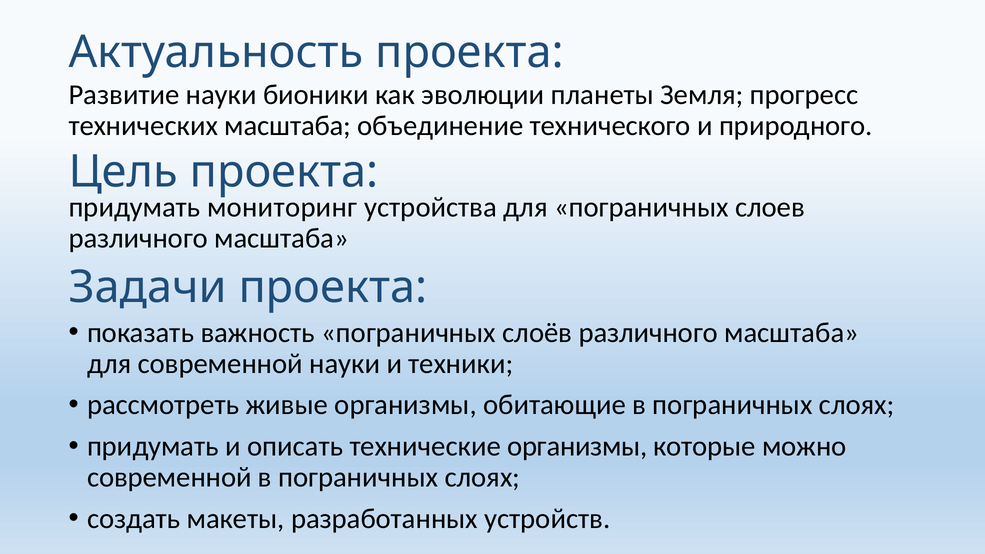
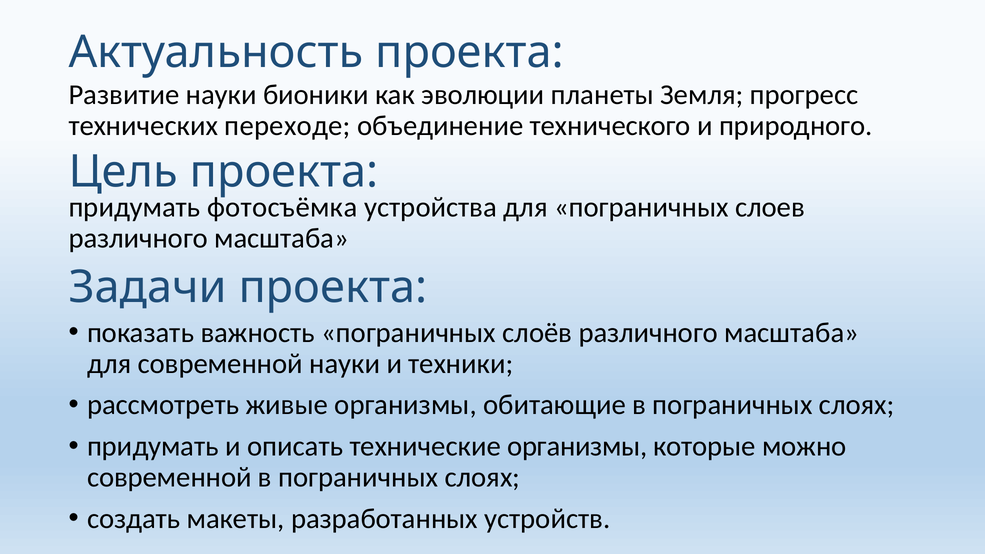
технических масштаба: масштаба -> переходе
мониторинг: мониторинг -> фотосъёмка
